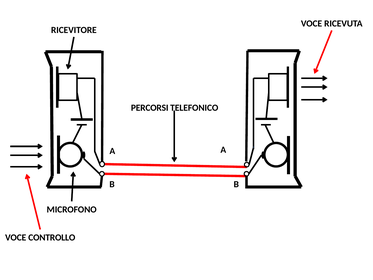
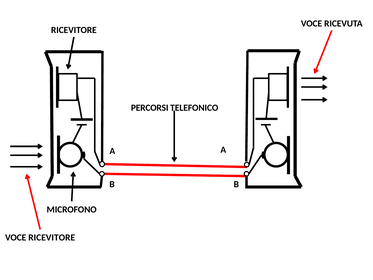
VOCE CONTROLLO: CONTROLLO -> RICEVITORE
